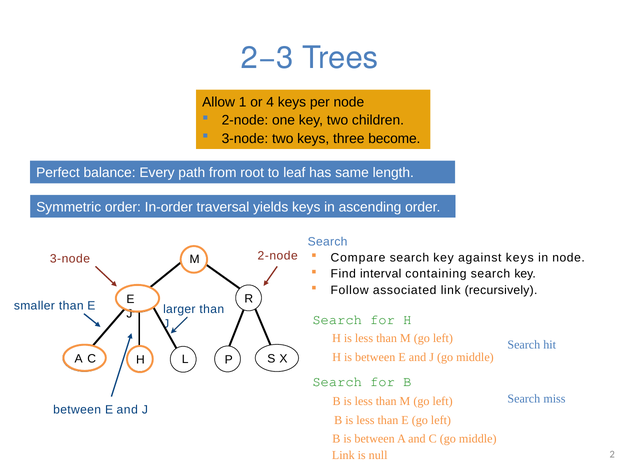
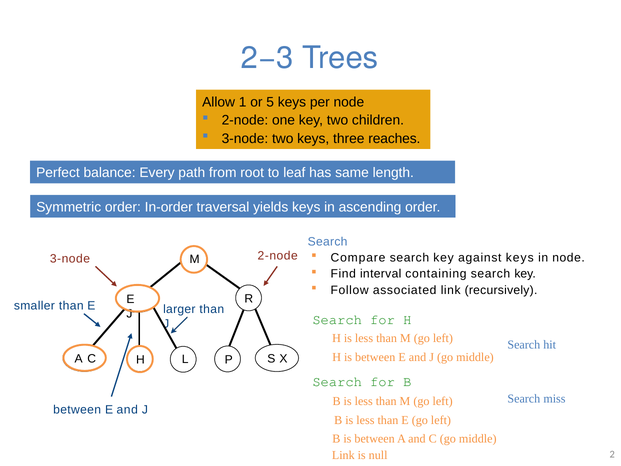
4: 4 -> 5
become: become -> reaches
